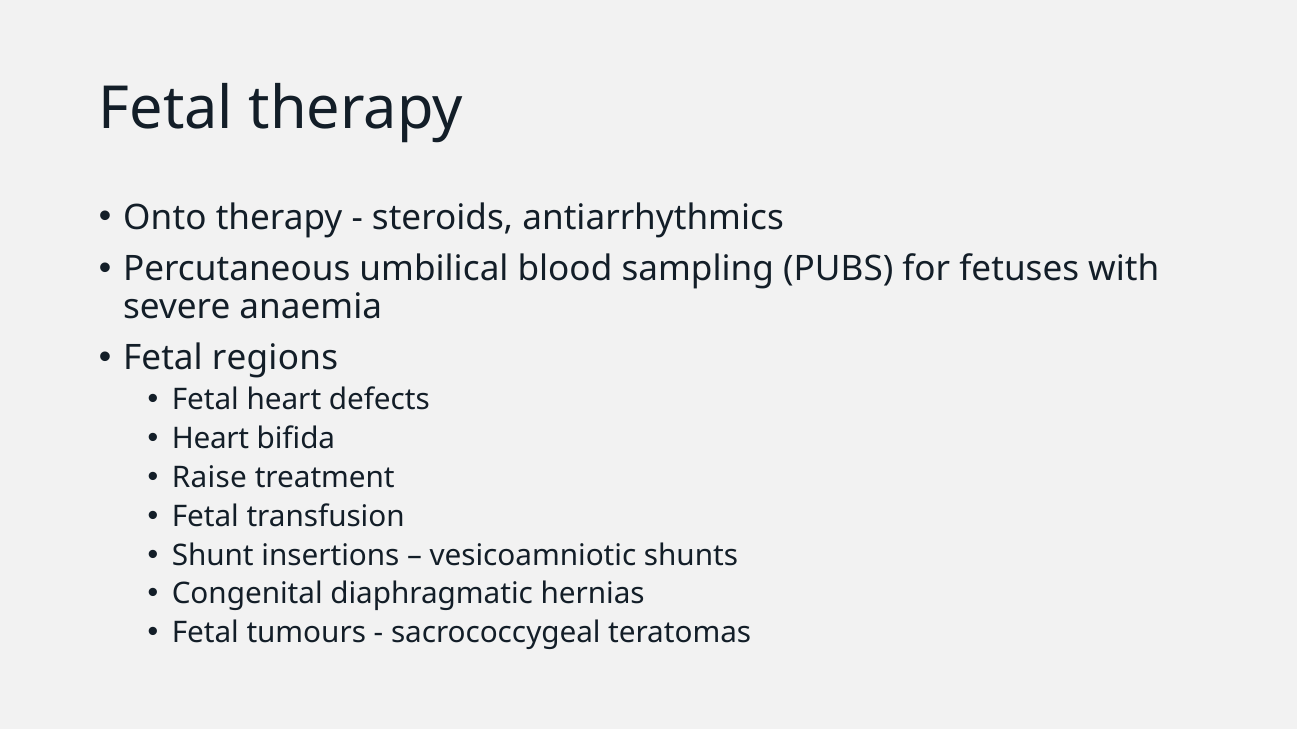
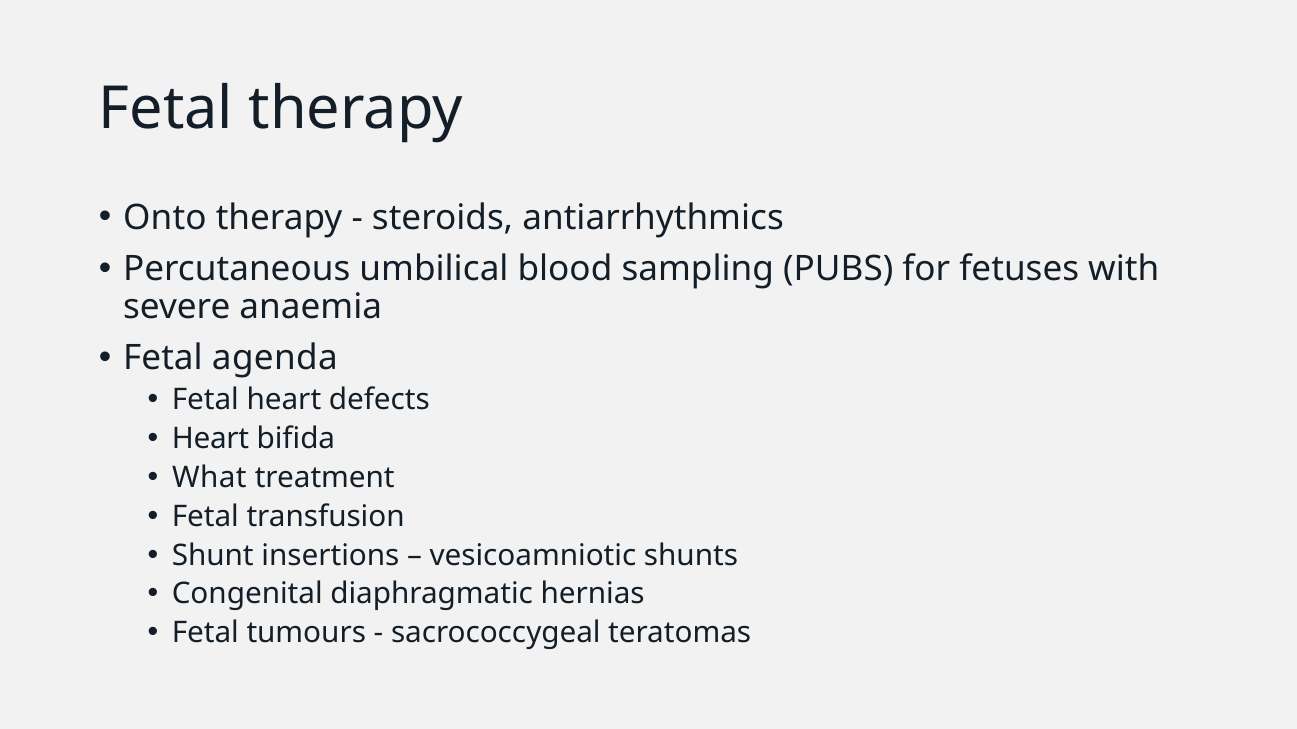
regions: regions -> agenda
Raise: Raise -> What
